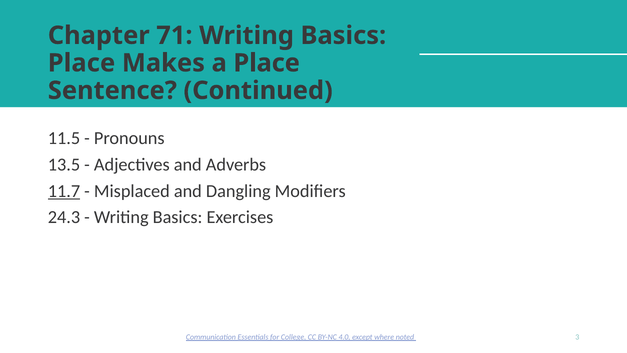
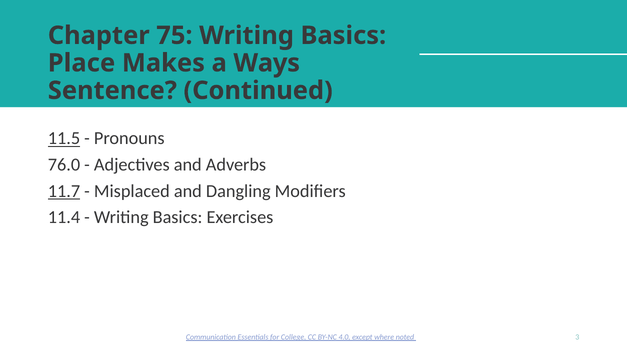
71: 71 -> 75
a Place: Place -> Ways
11.5 underline: none -> present
13.5: 13.5 -> 76.0
24.3: 24.3 -> 11.4
